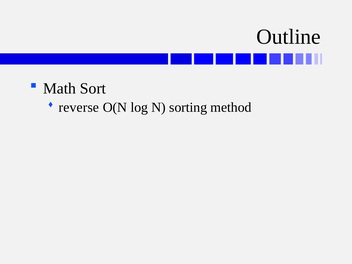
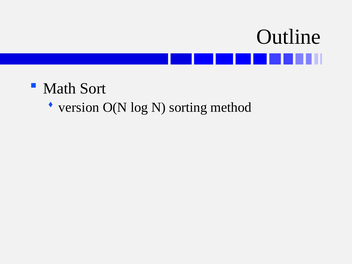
reverse: reverse -> version
